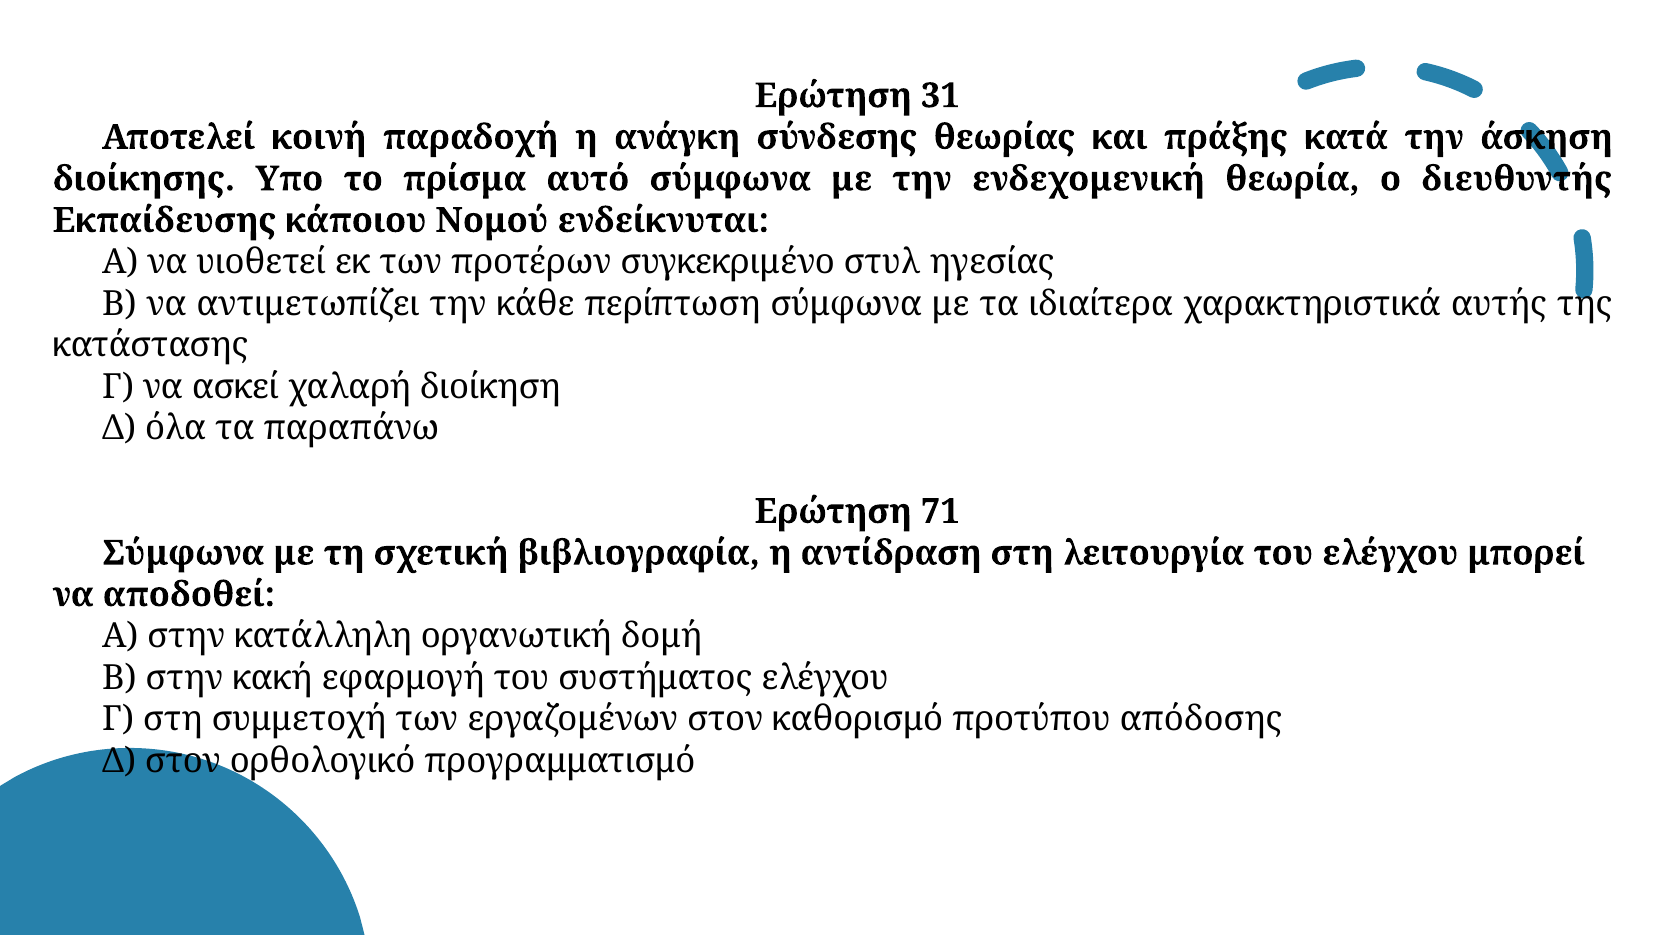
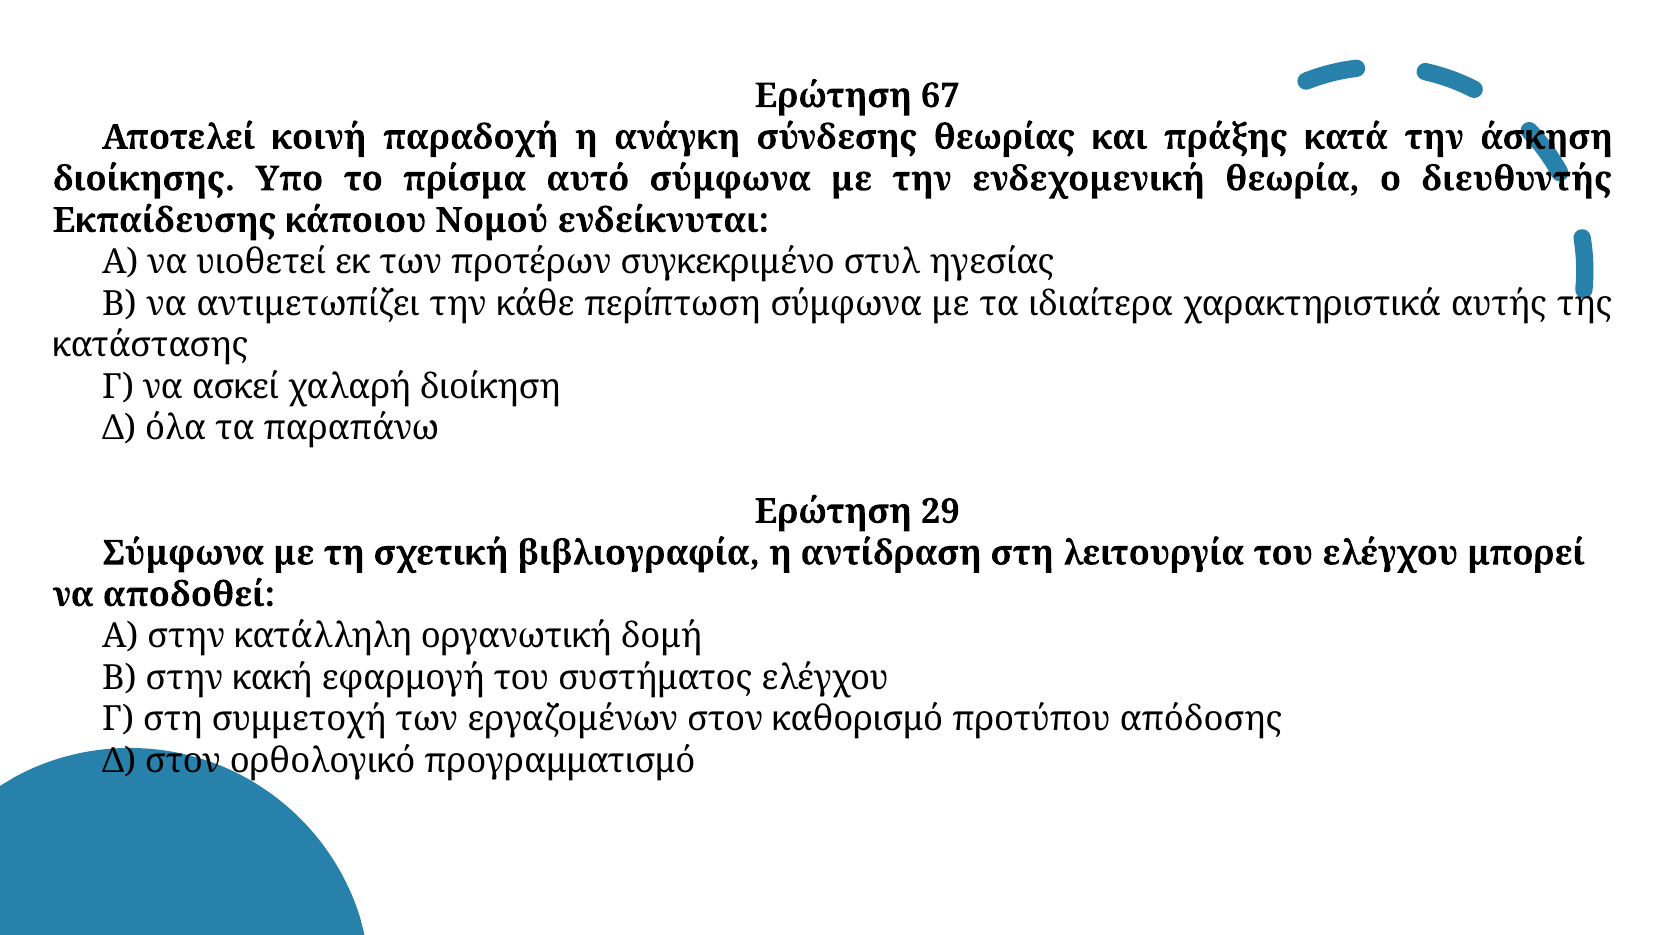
31: 31 -> 67
71: 71 -> 29
